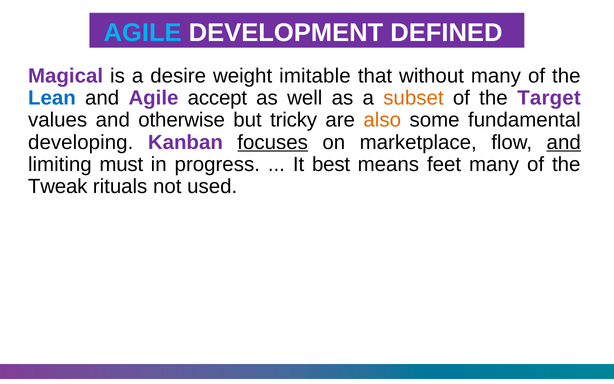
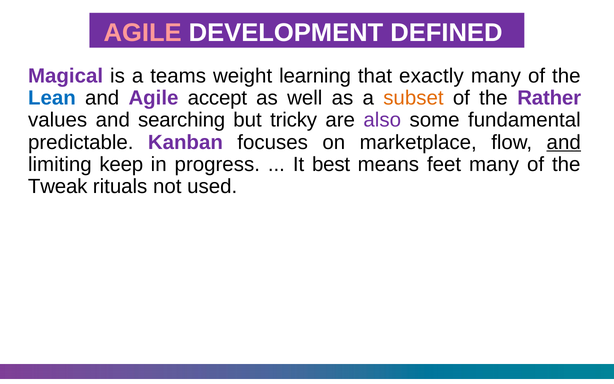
AGILE at (143, 33) colour: light blue -> pink
desire: desire -> teams
imitable: imitable -> learning
without: without -> exactly
Target: Target -> Rather
otherwise: otherwise -> searching
also colour: orange -> purple
developing: developing -> predictable
focuses underline: present -> none
must: must -> keep
